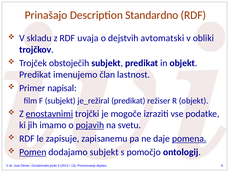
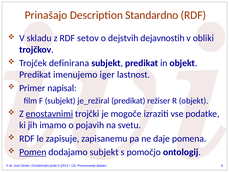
uvaja: uvaja -> setov
avtomatski: avtomatski -> dejavnostih
obstoječih: obstoječih -> definirana
član: član -> iger
pojavih underline: present -> none
pomena underline: present -> none
